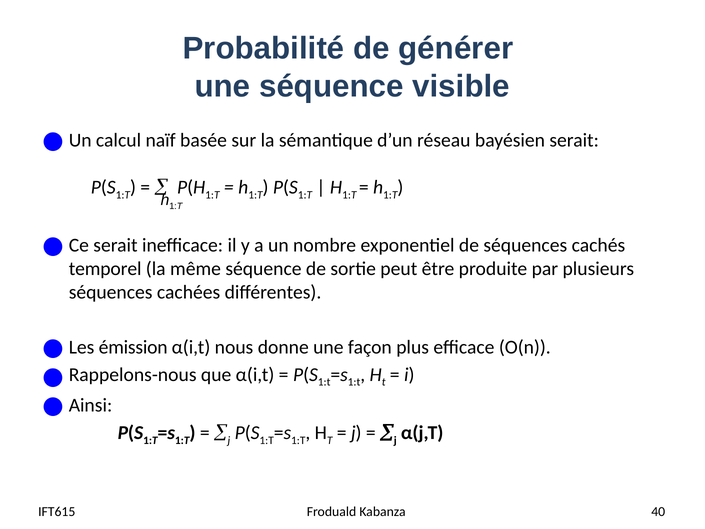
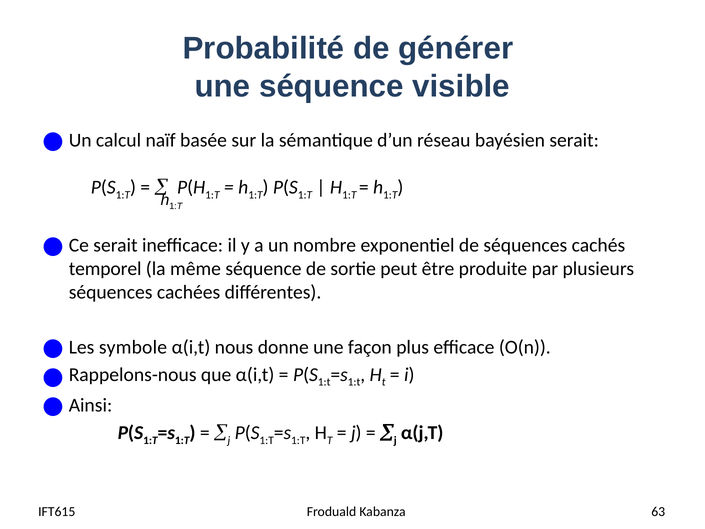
émission: émission -> symbole
40: 40 -> 63
